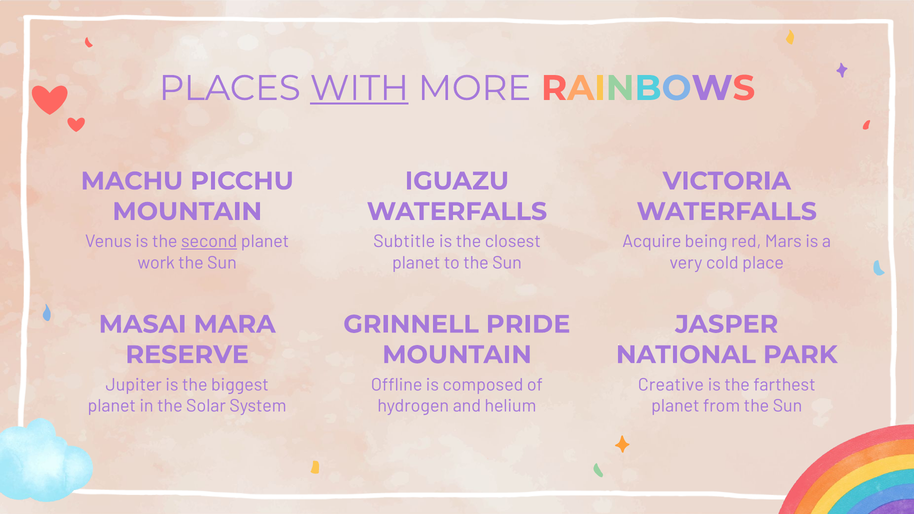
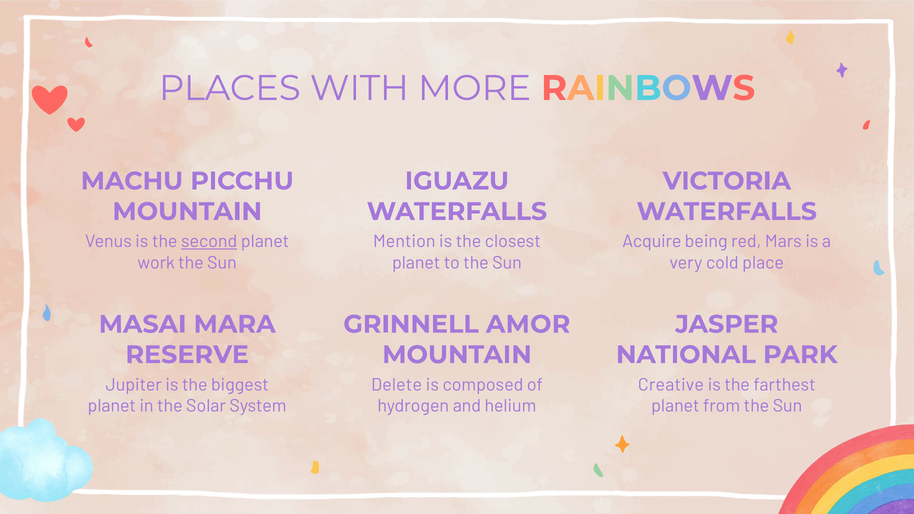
WITH underline: present -> none
Subtitle: Subtitle -> Mention
PRIDE: PRIDE -> AMOR
Offline: Offline -> Delete
